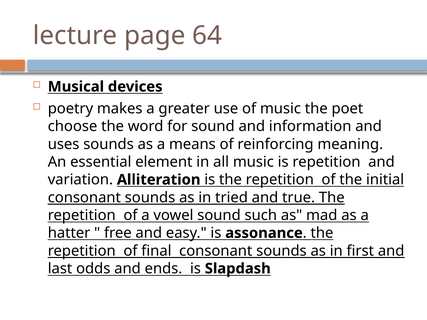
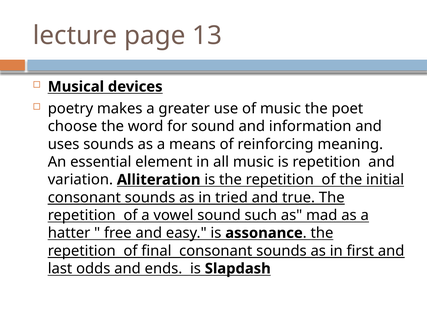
64: 64 -> 13
